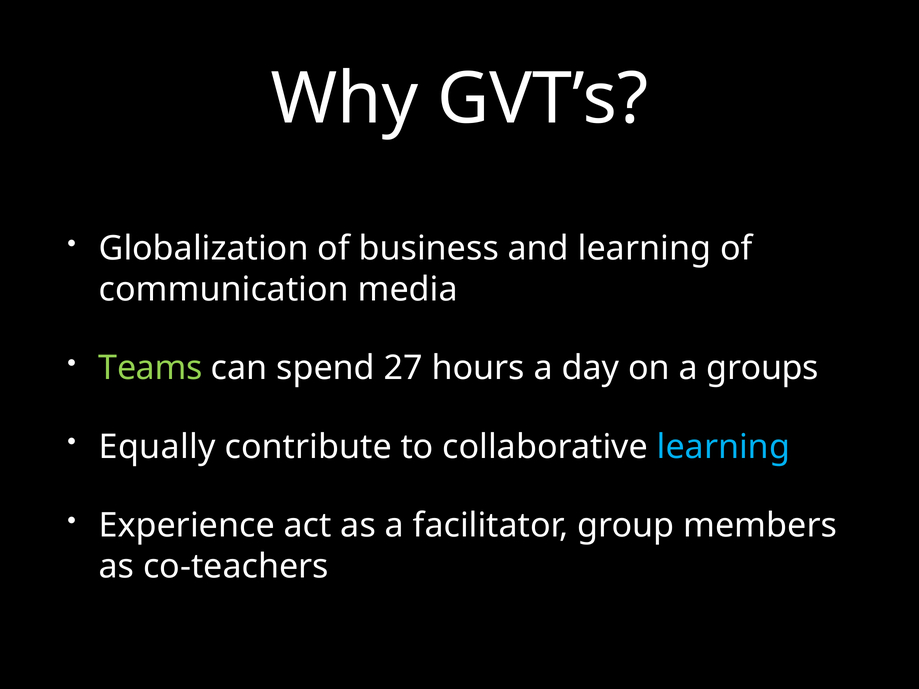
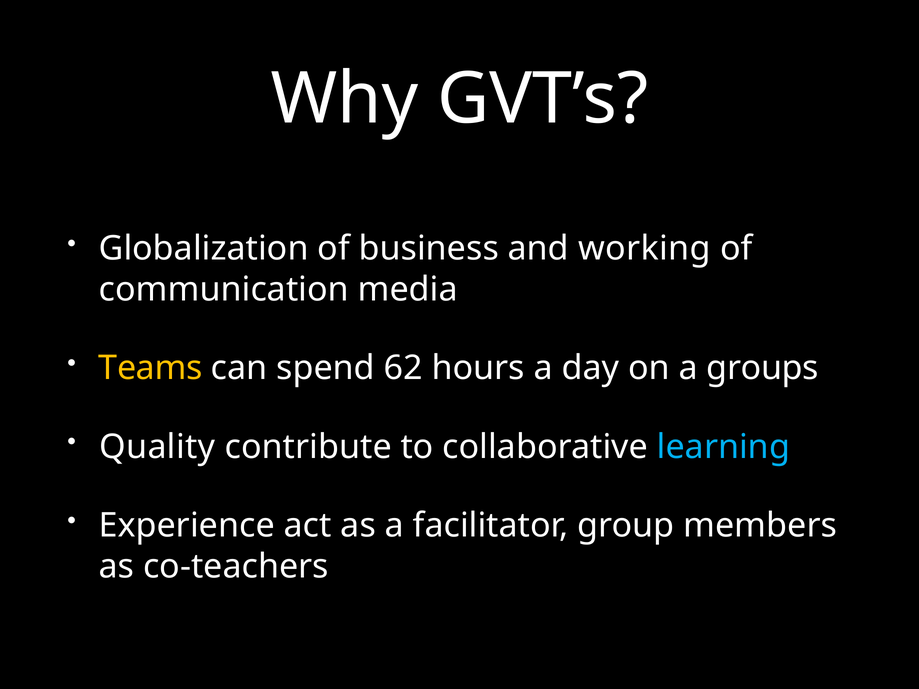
and learning: learning -> working
Teams colour: light green -> yellow
27: 27 -> 62
Equally: Equally -> Quality
